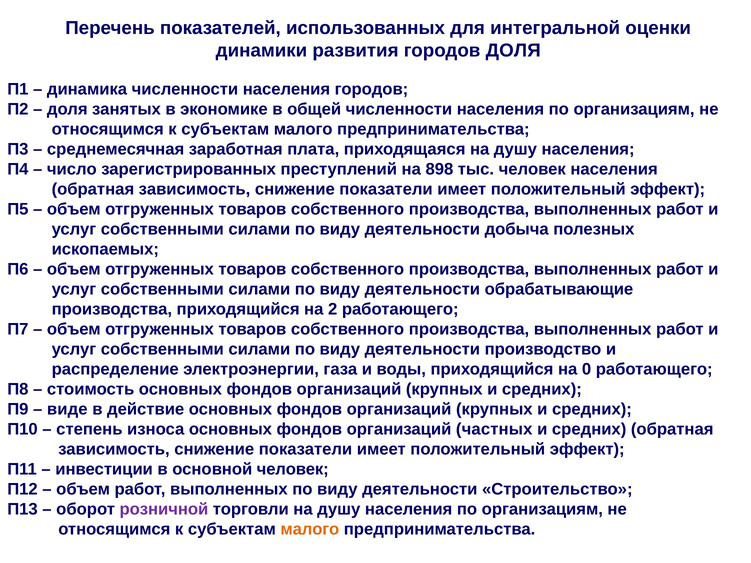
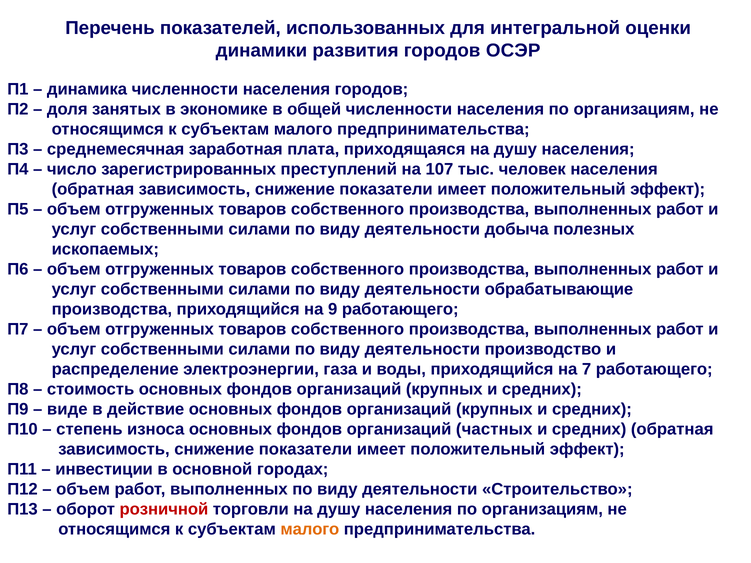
городов ДОЛЯ: ДОЛЯ -> ОСЭР
898: 898 -> 107
2: 2 -> 9
0: 0 -> 7
основной человек: человек -> городах
розничной colour: purple -> red
